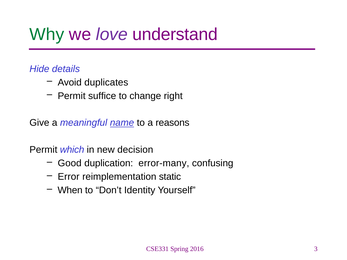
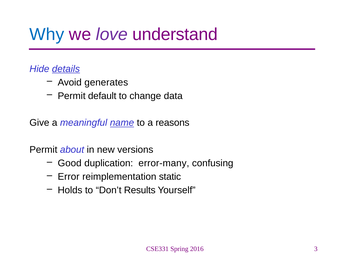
Why colour: green -> blue
details underline: none -> present
duplicates: duplicates -> generates
suffice: suffice -> default
right: right -> data
which: which -> about
decision: decision -> versions
When: When -> Holds
Identity: Identity -> Results
